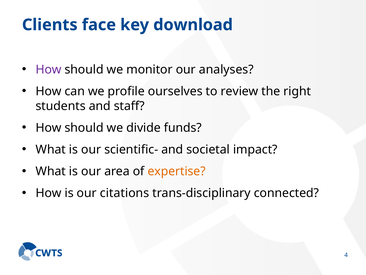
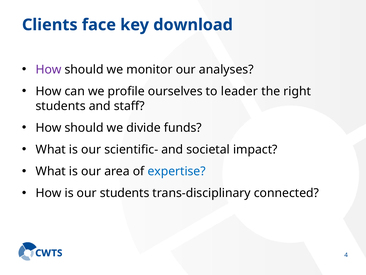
review: review -> leader
expertise colour: orange -> blue
our citations: citations -> students
